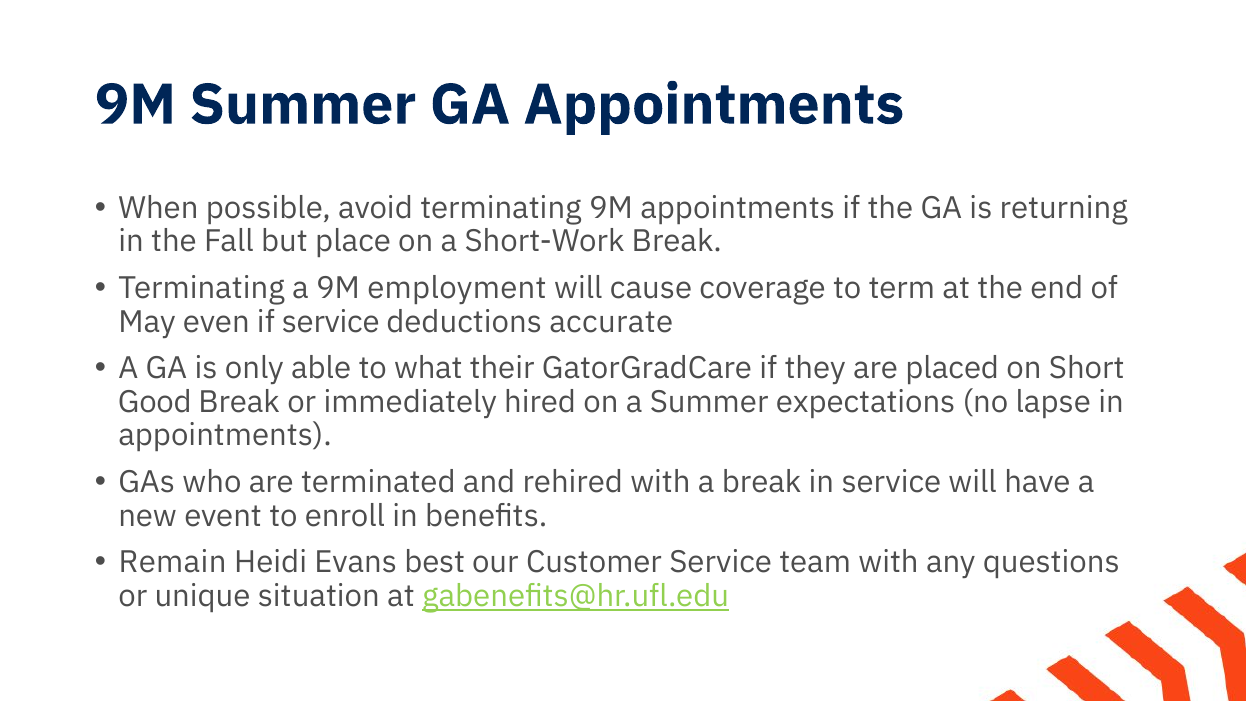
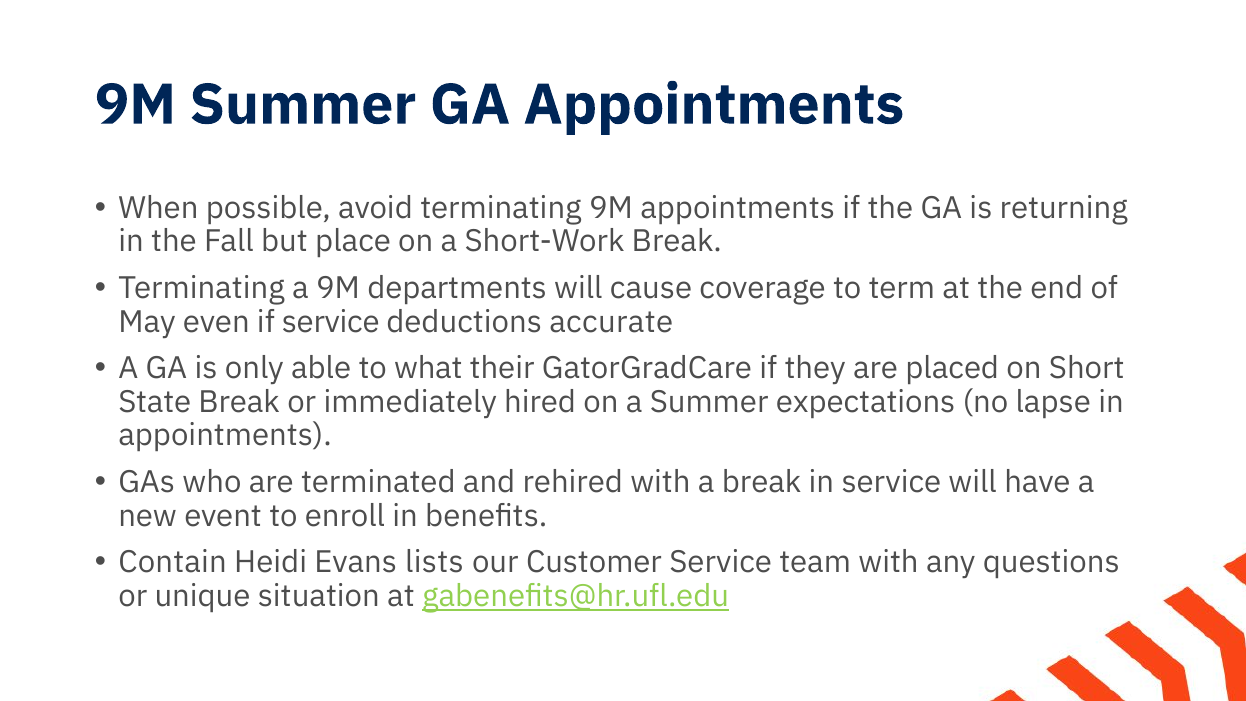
employment: employment -> departments
Good: Good -> State
Remain: Remain -> Contain
best: best -> lists
